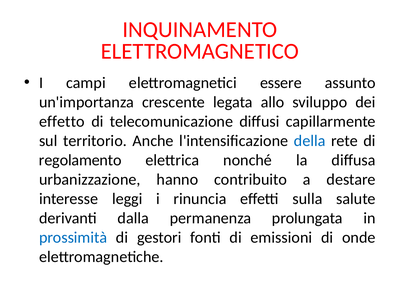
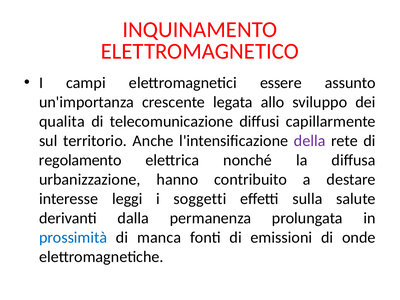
effetto: effetto -> qualita
della colour: blue -> purple
rinuncia: rinuncia -> soggetti
gestori: gestori -> manca
